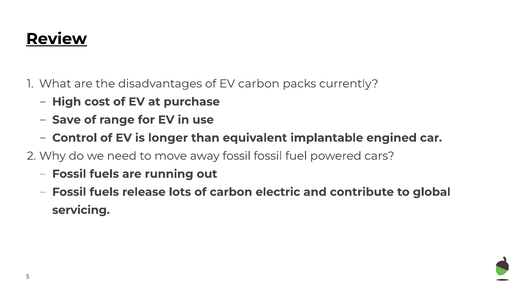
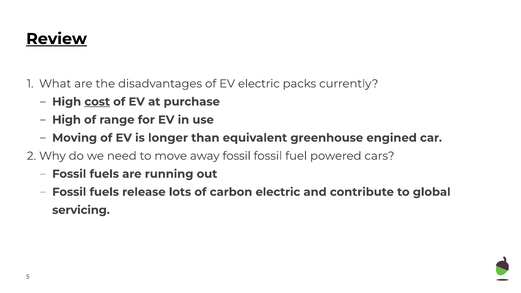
EV carbon: carbon -> electric
cost underline: none -> present
Save at (67, 120): Save -> High
Control: Control -> Moving
implantable: implantable -> greenhouse
